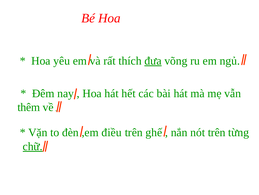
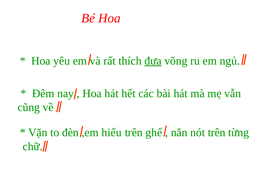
thêm: thêm -> cũng
điều: điều -> hiểu
chữ underline: present -> none
